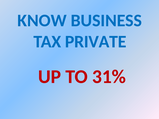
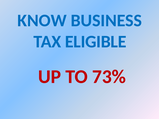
PRIVATE: PRIVATE -> ELIGIBLE
31%: 31% -> 73%
